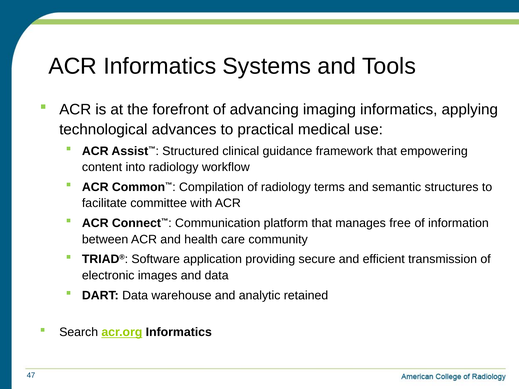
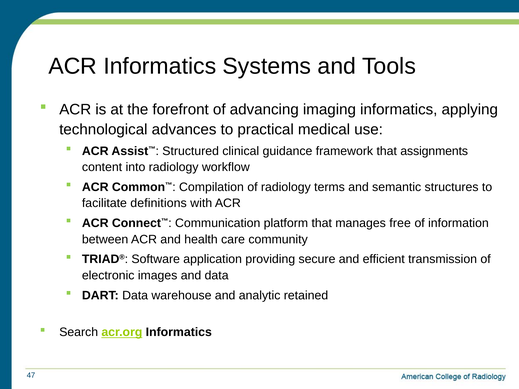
empowering: empowering -> assignments
committee: committee -> definitions
